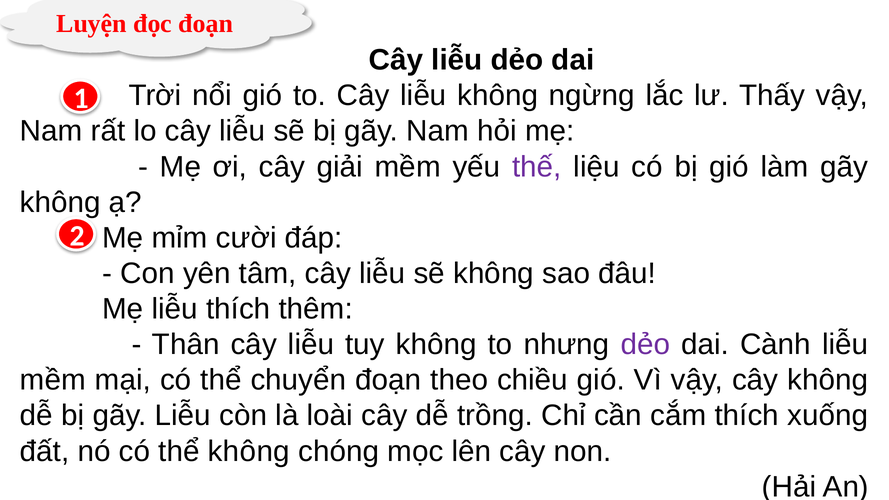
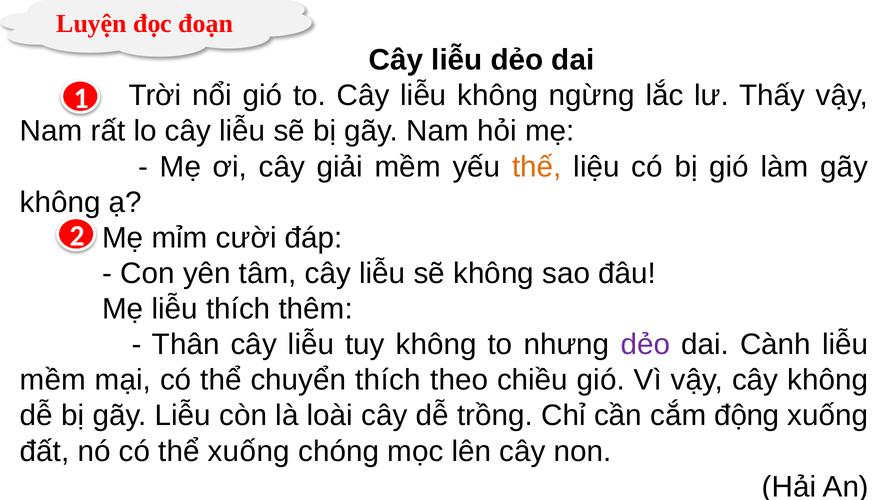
thế colour: purple -> orange
chuyển đoạn: đoạn -> thích
cắm thích: thích -> động
thể không: không -> xuống
